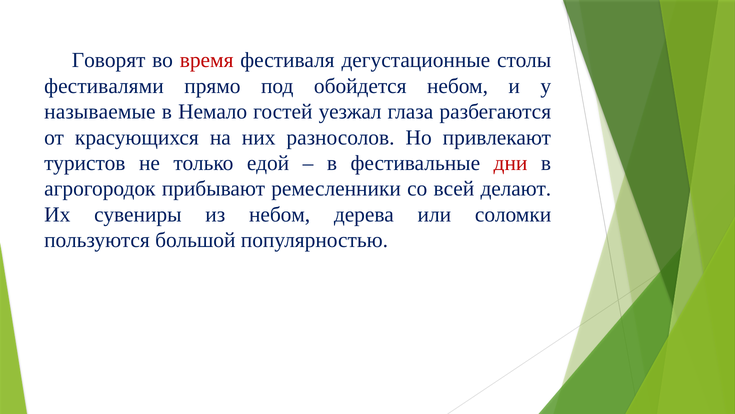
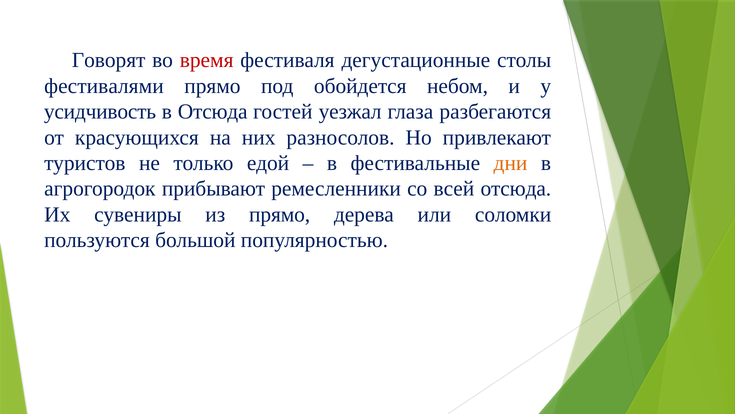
называемые: называемые -> усидчивость
в Немало: Немало -> Отсюда
дни colour: red -> orange
всей делают: делают -> отсюда
из небом: небом -> прямо
